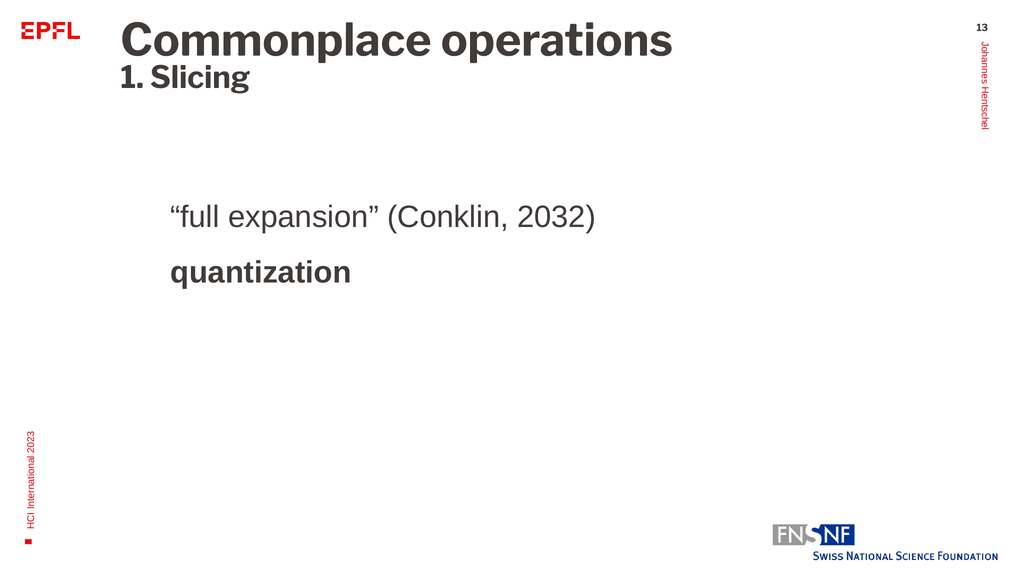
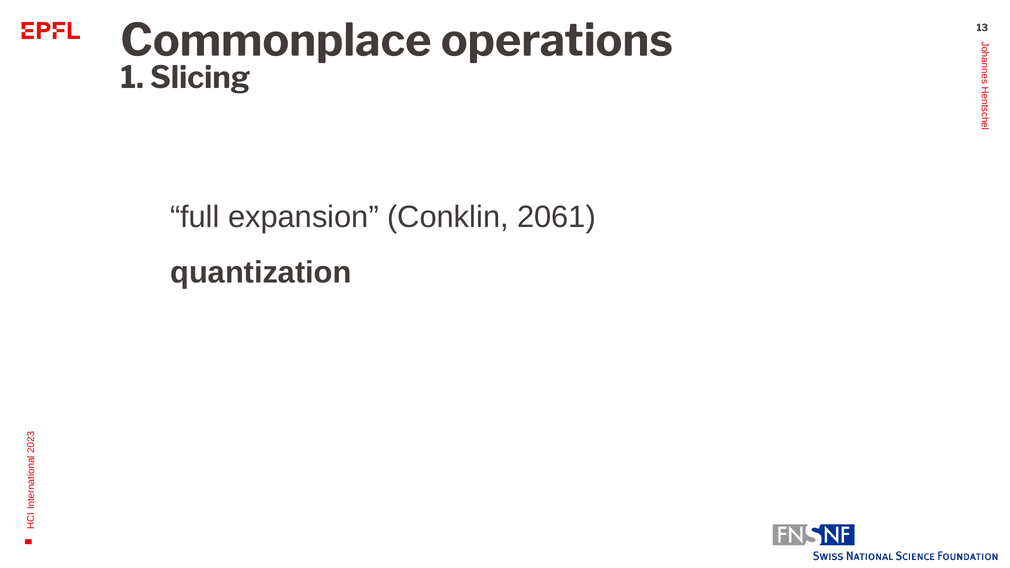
2032: 2032 -> 2061
